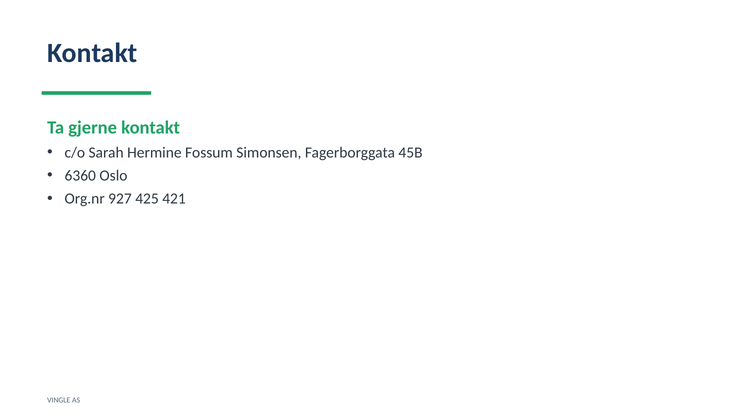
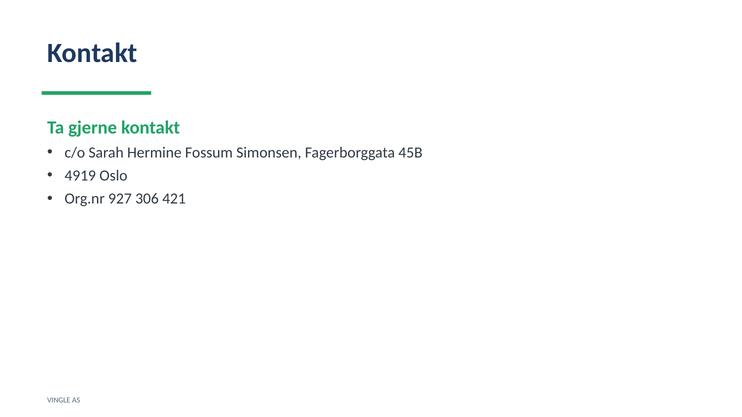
6360: 6360 -> 4919
425: 425 -> 306
